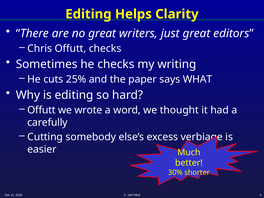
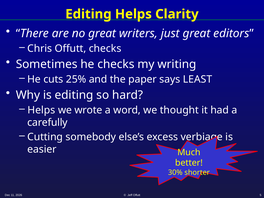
WHAT: WHAT -> LEAST
Offutt at (41, 110): Offutt -> Helps
